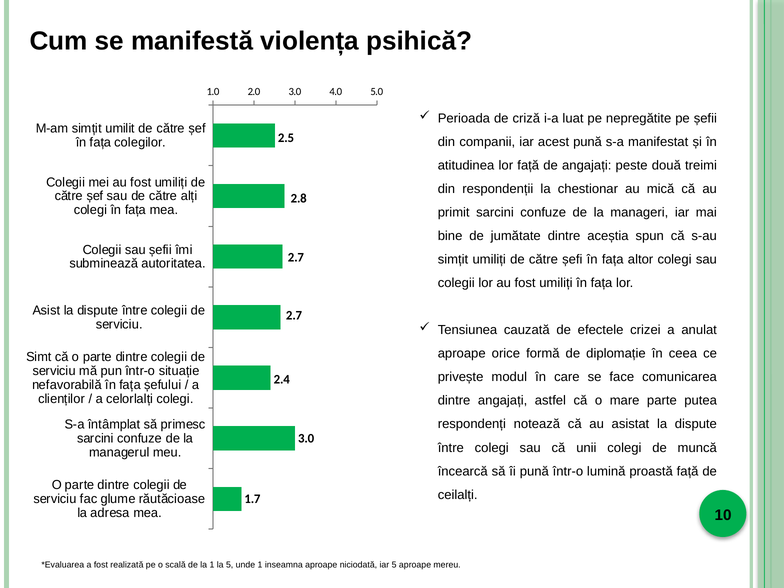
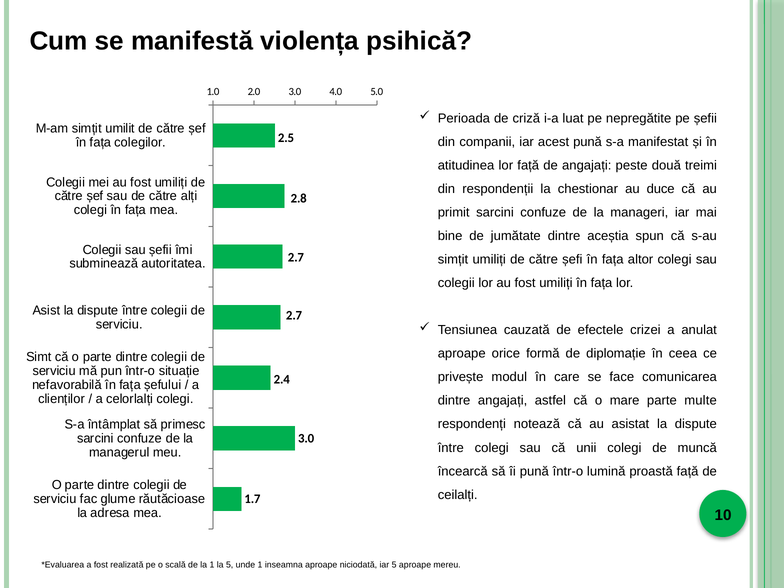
mică: mică -> duce
putea: putea -> multe
